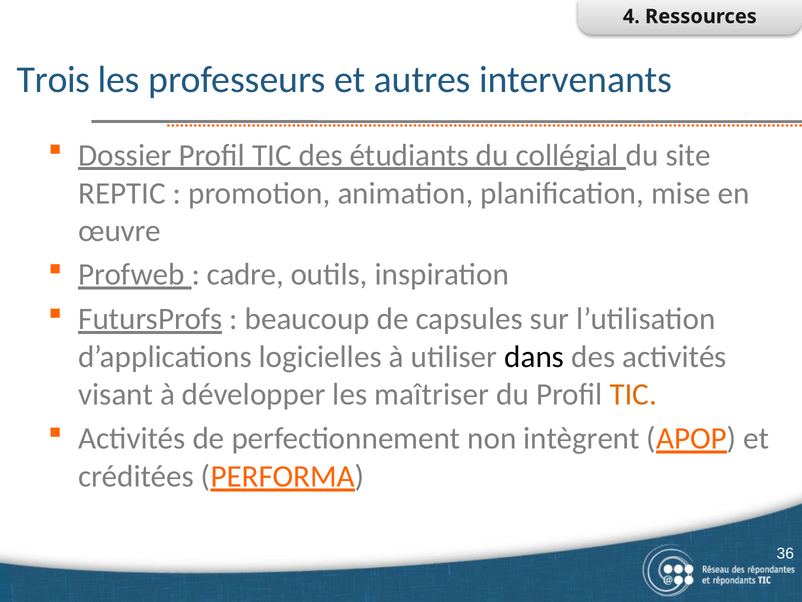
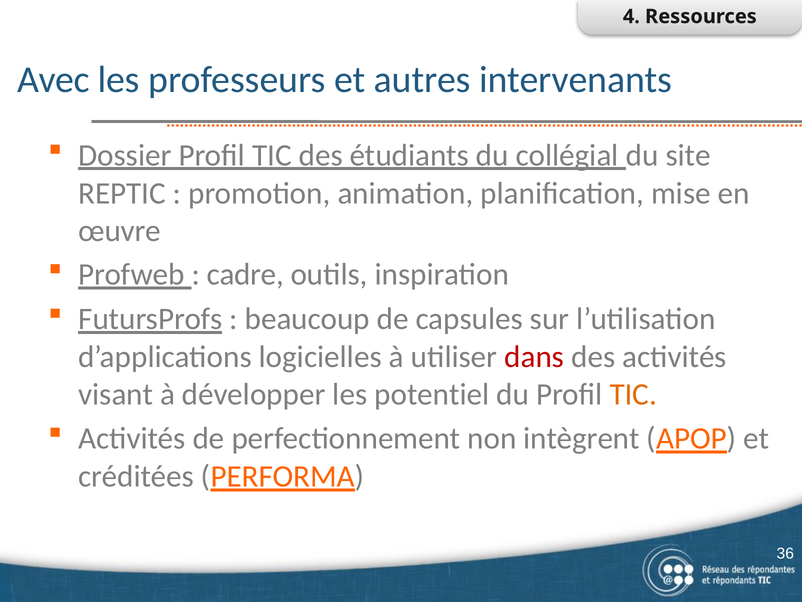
Trois: Trois -> Avec
dans colour: black -> red
maîtriser: maîtriser -> potentiel
